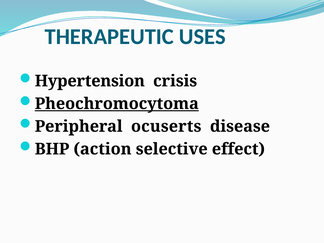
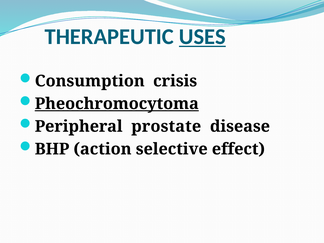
USES underline: none -> present
Hypertension: Hypertension -> Consumption
ocuserts: ocuserts -> prostate
